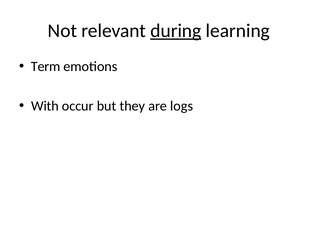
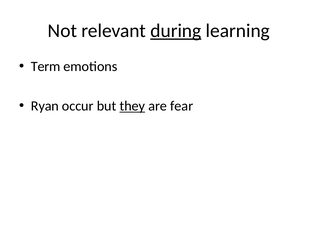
With: With -> Ryan
they underline: none -> present
logs: logs -> fear
